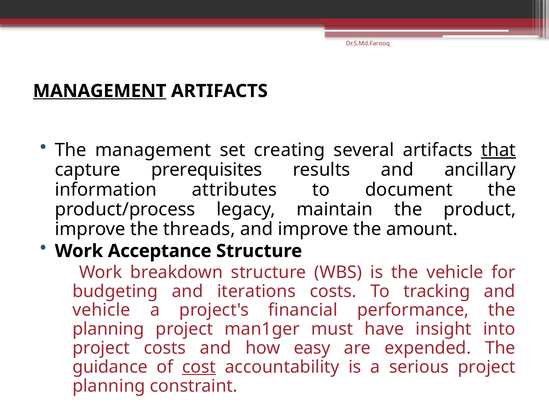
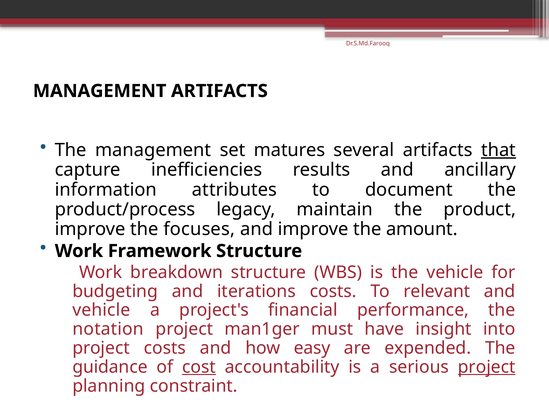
MANAGEMENT at (100, 91) underline: present -> none
creating: creating -> matures
prerequisites: prerequisites -> inefficiencies
threads: threads -> focuses
Acceptance: Acceptance -> Framework
tracking: tracking -> relevant
planning at (108, 329): planning -> notation
project at (487, 367) underline: none -> present
